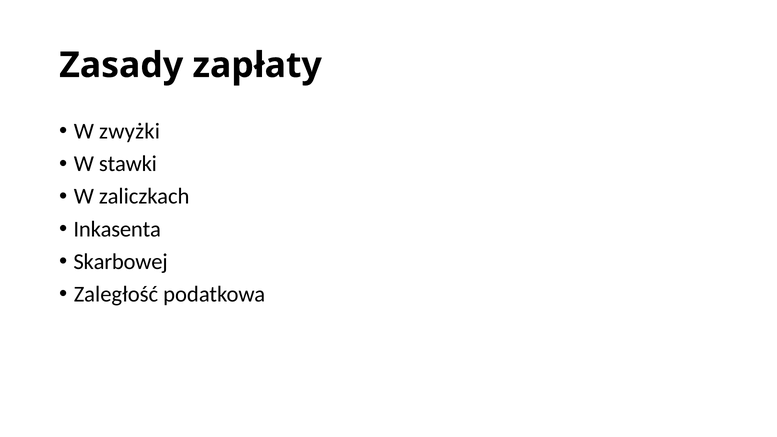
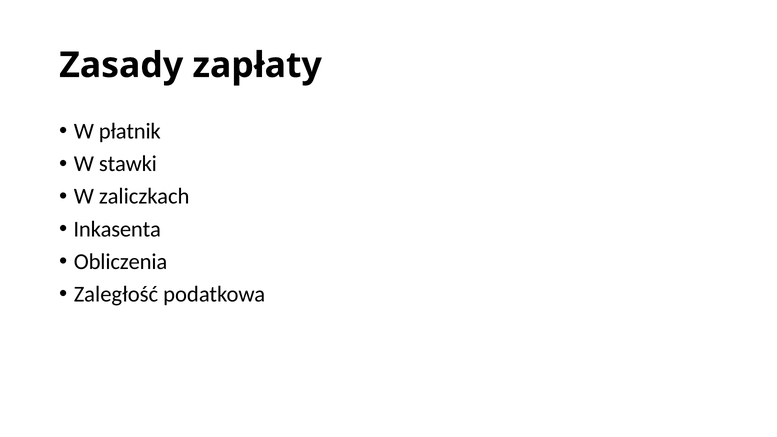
zwyżki: zwyżki -> płatnik
Skarbowej: Skarbowej -> Obliczenia
